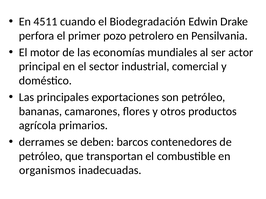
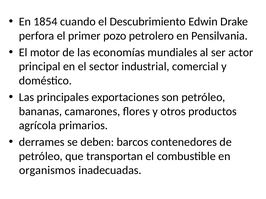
4511: 4511 -> 1854
Biodegradación: Biodegradación -> Descubrimiento
